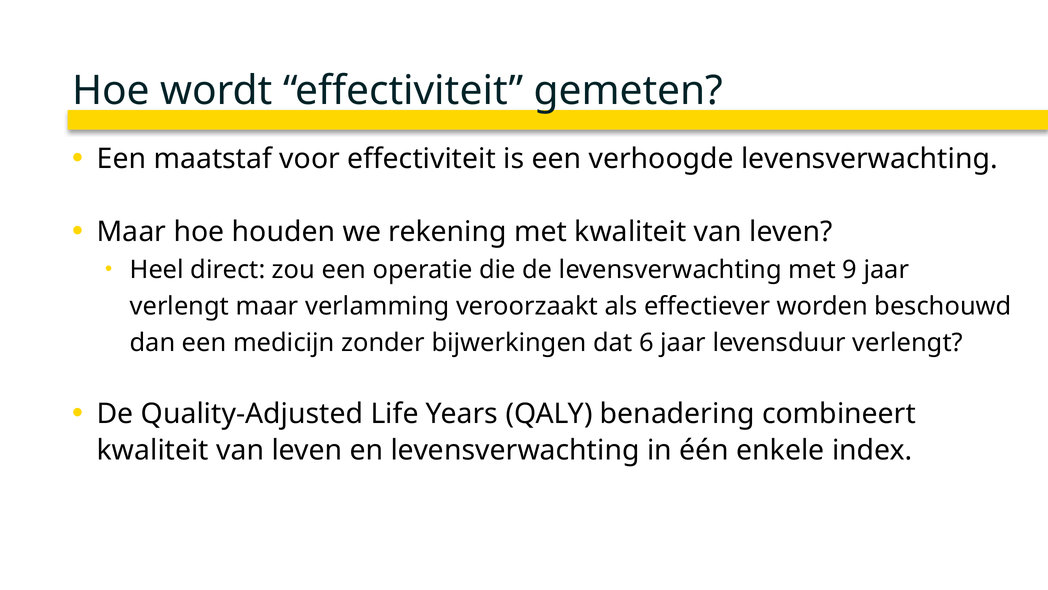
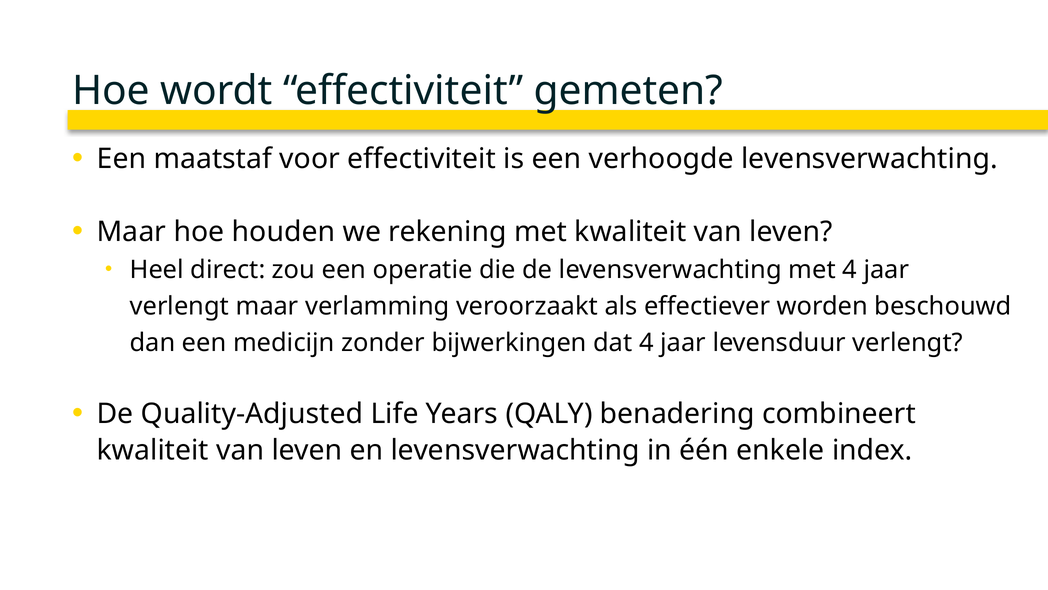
met 9: 9 -> 4
dat 6: 6 -> 4
